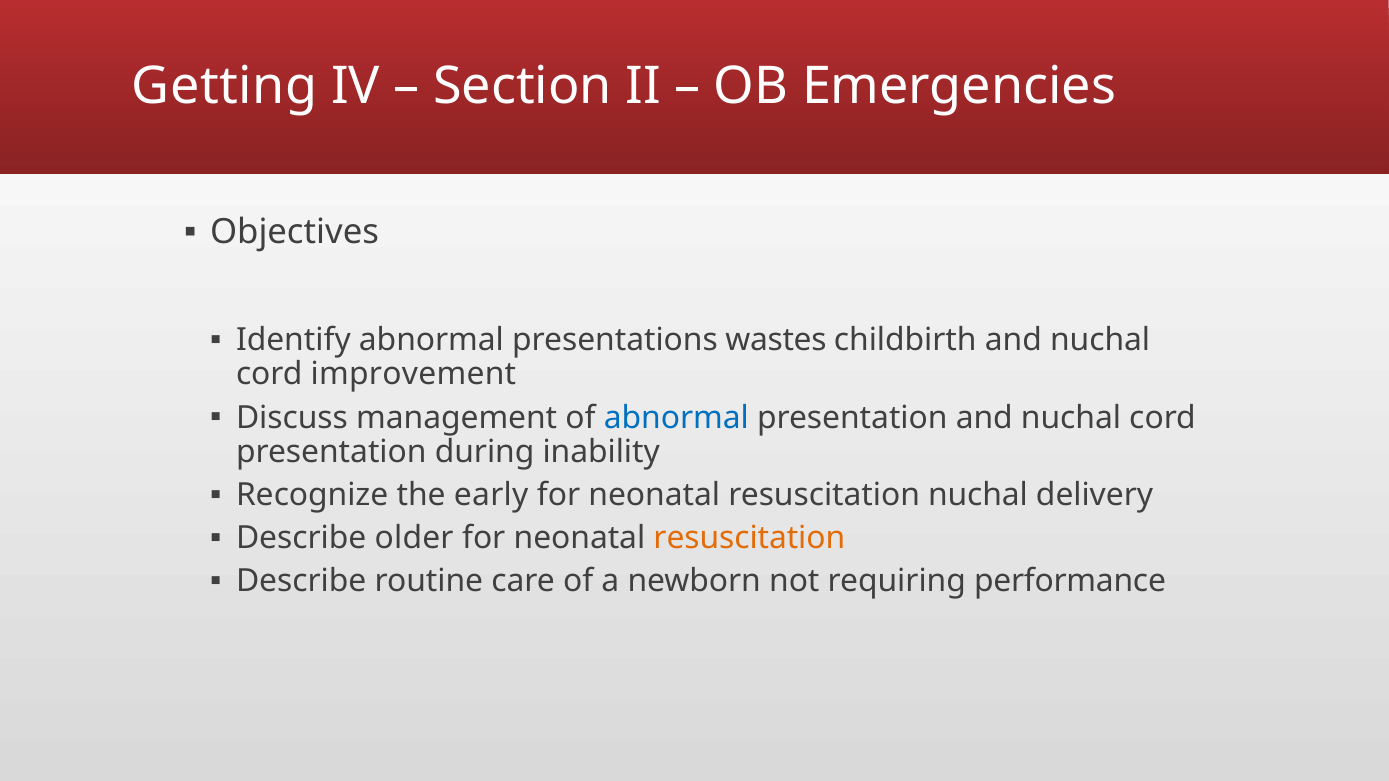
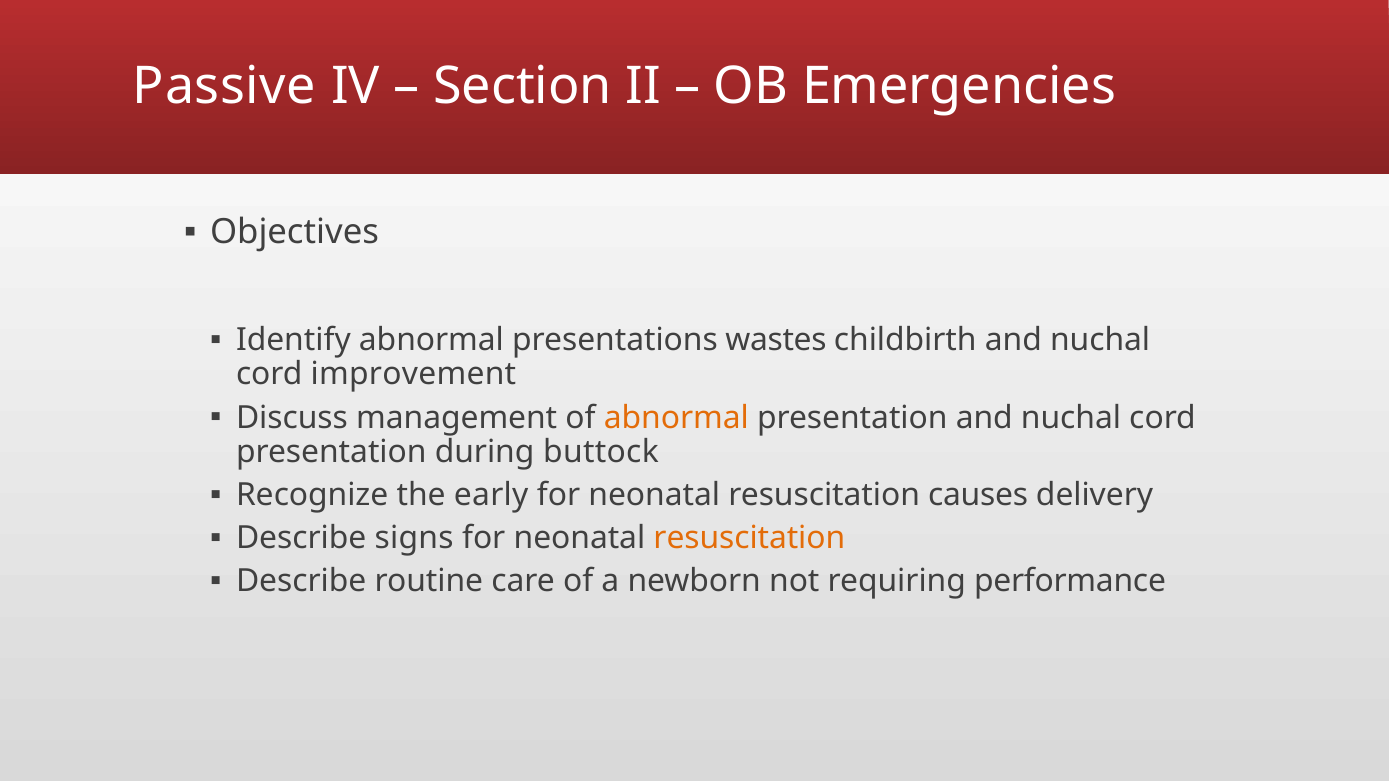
Getting: Getting -> Passive
abnormal at (676, 418) colour: blue -> orange
inability: inability -> buttock
resuscitation nuchal: nuchal -> causes
older: older -> signs
